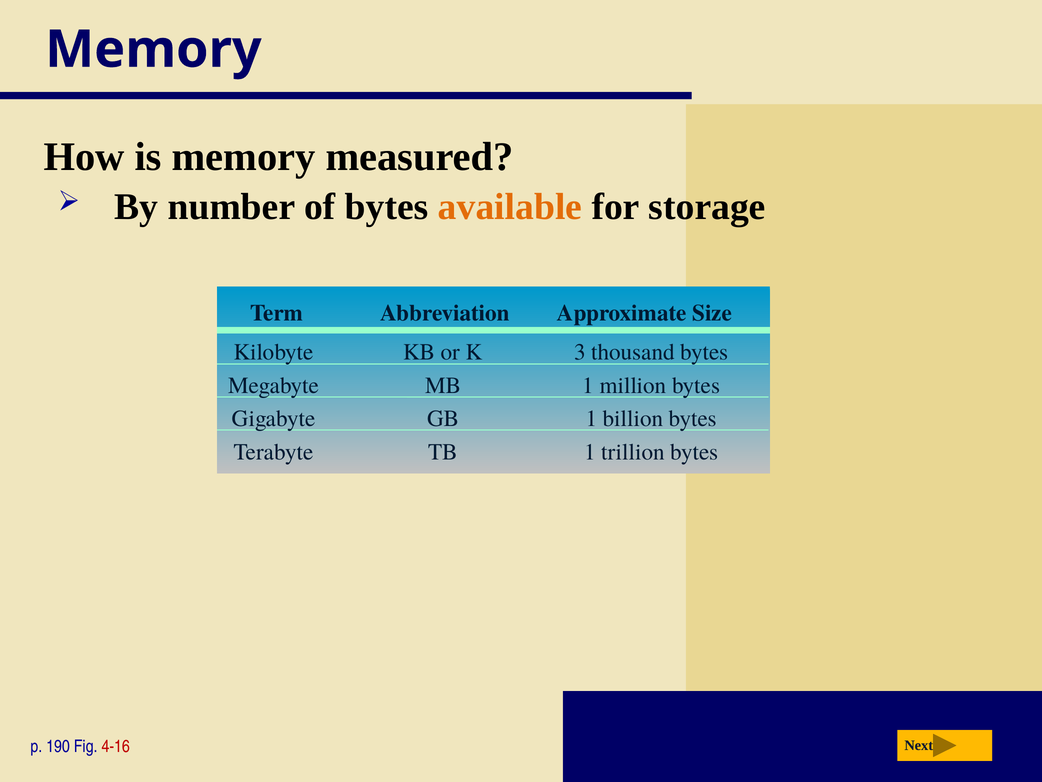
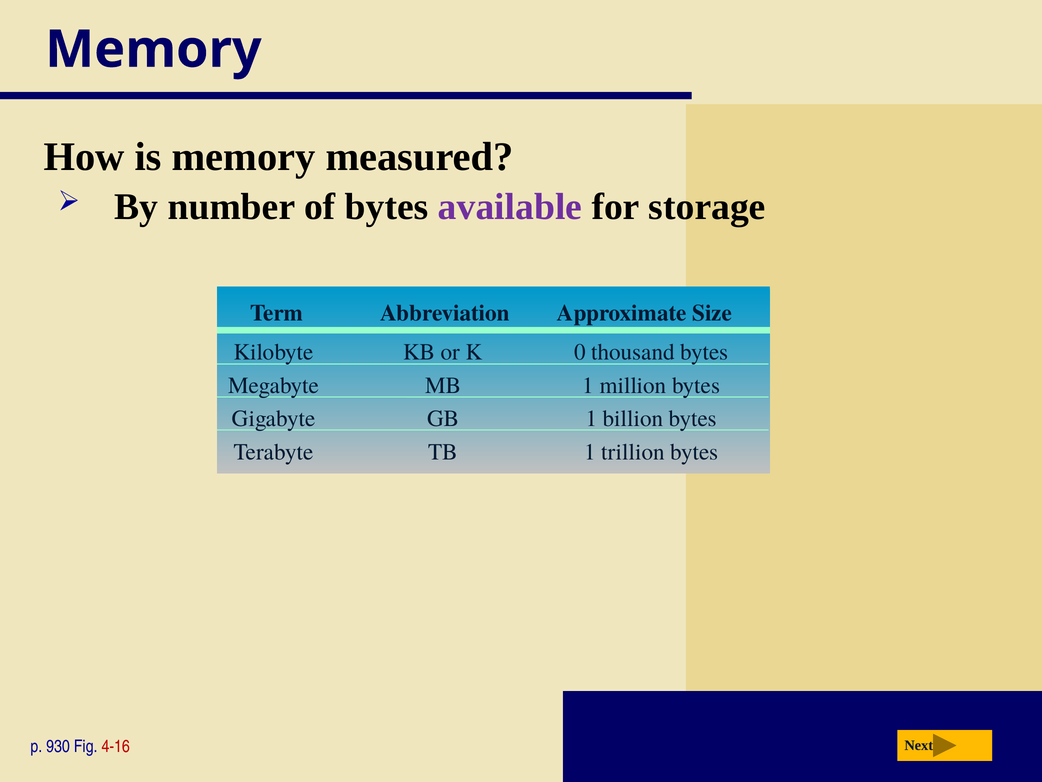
available colour: orange -> purple
3: 3 -> 0
190: 190 -> 930
